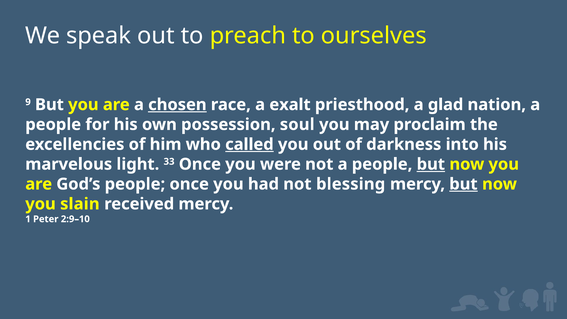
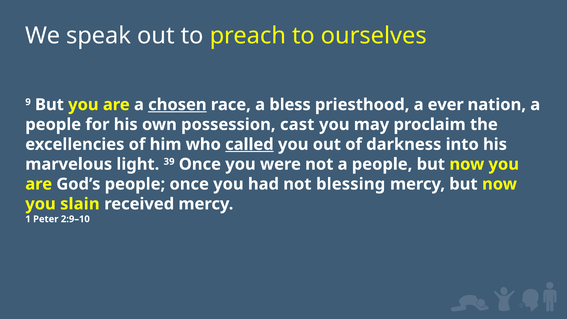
exalt: exalt -> bless
glad: glad -> ever
soul: soul -> cast
33: 33 -> 39
but at (431, 164) underline: present -> none
but at (463, 184) underline: present -> none
